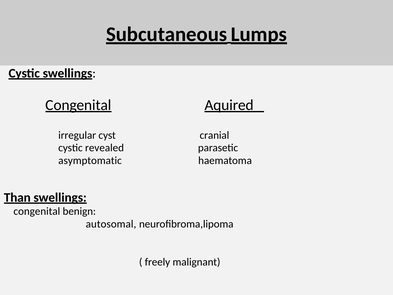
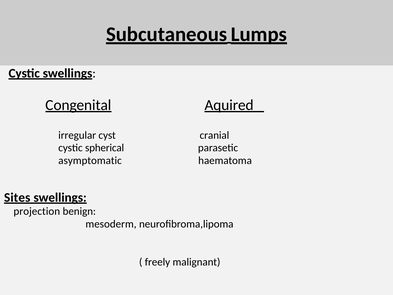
revealed: revealed -> spherical
Than: Than -> Sites
congenital at (37, 211): congenital -> projection
autosomal: autosomal -> mesoderm
